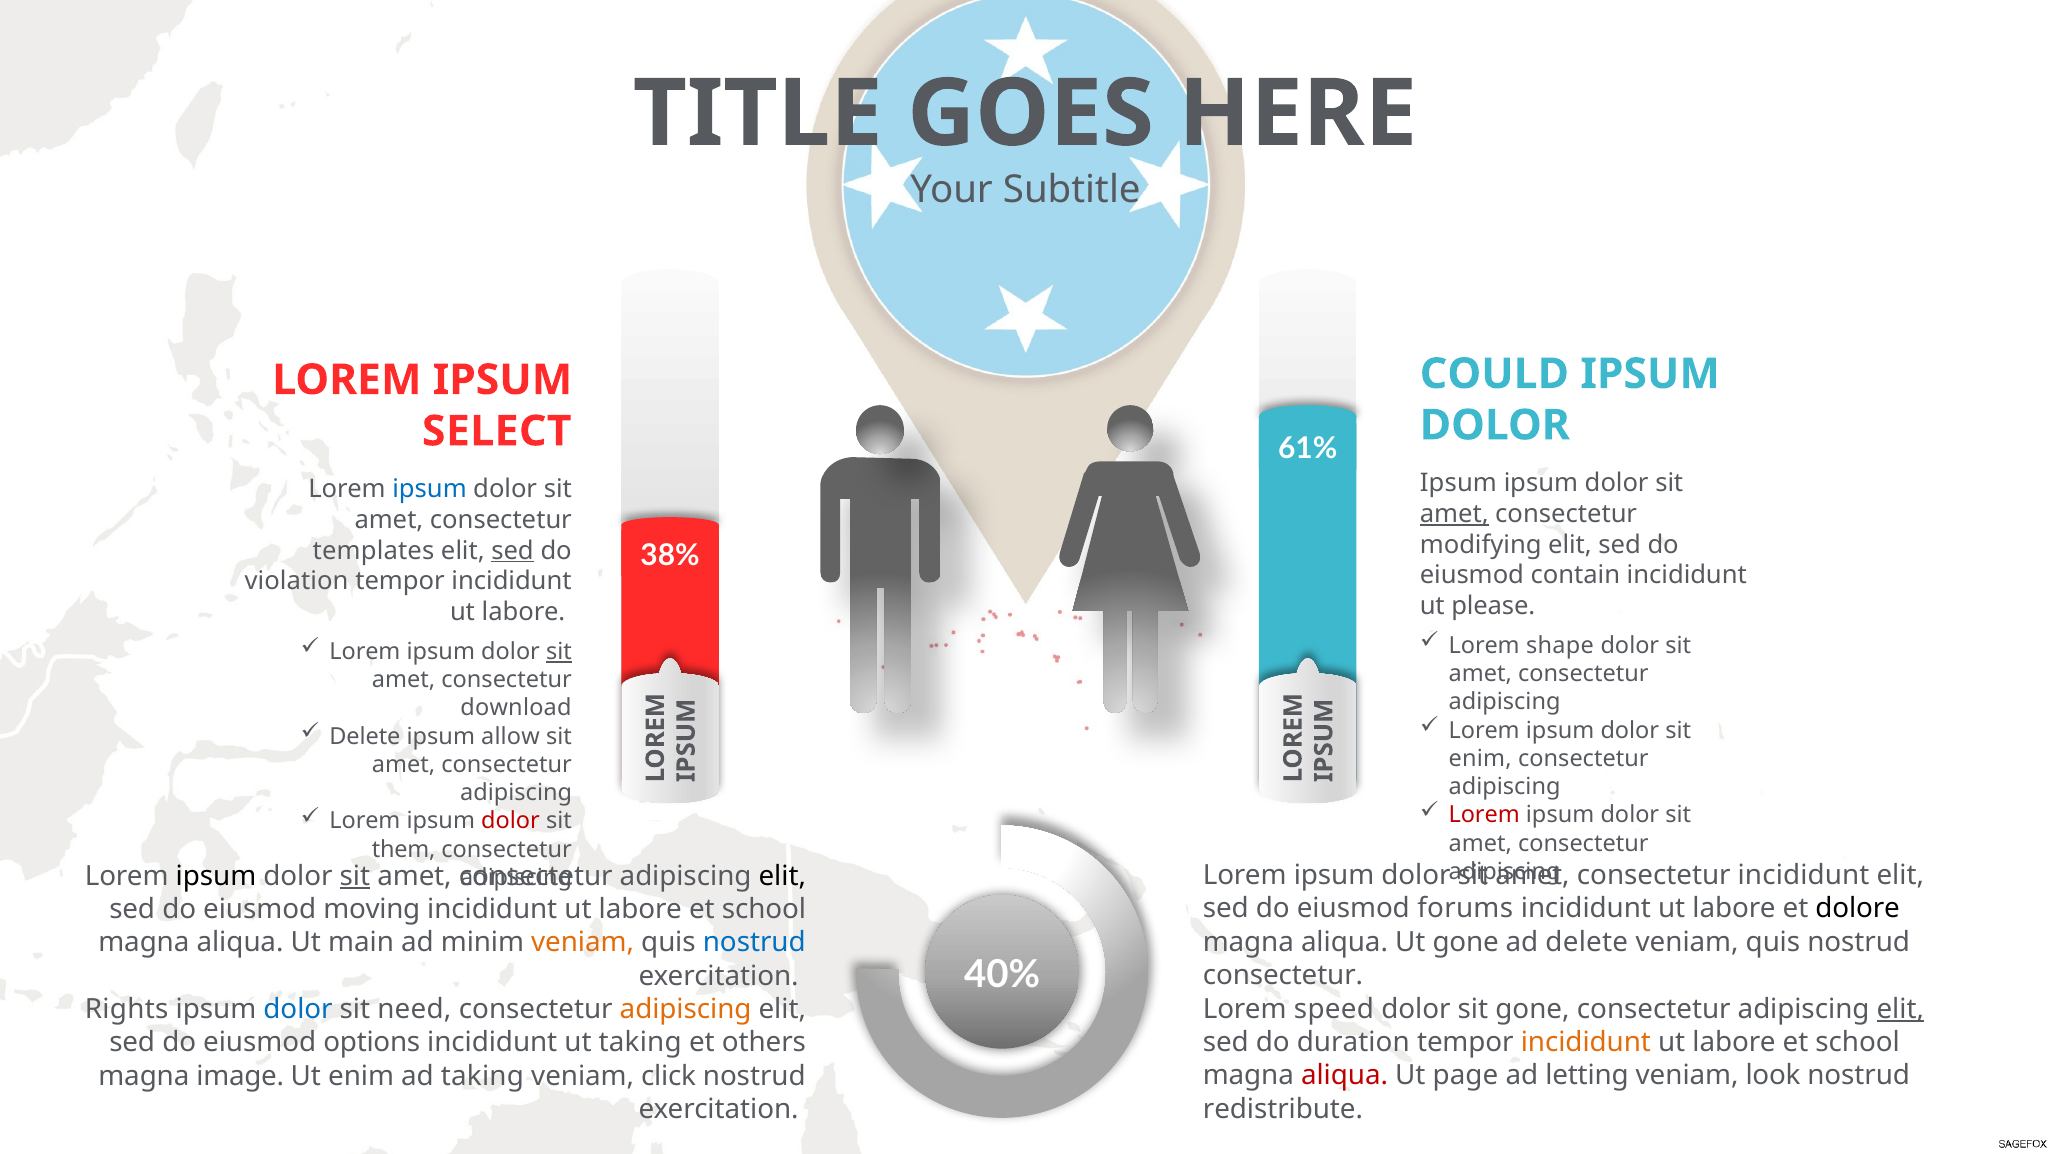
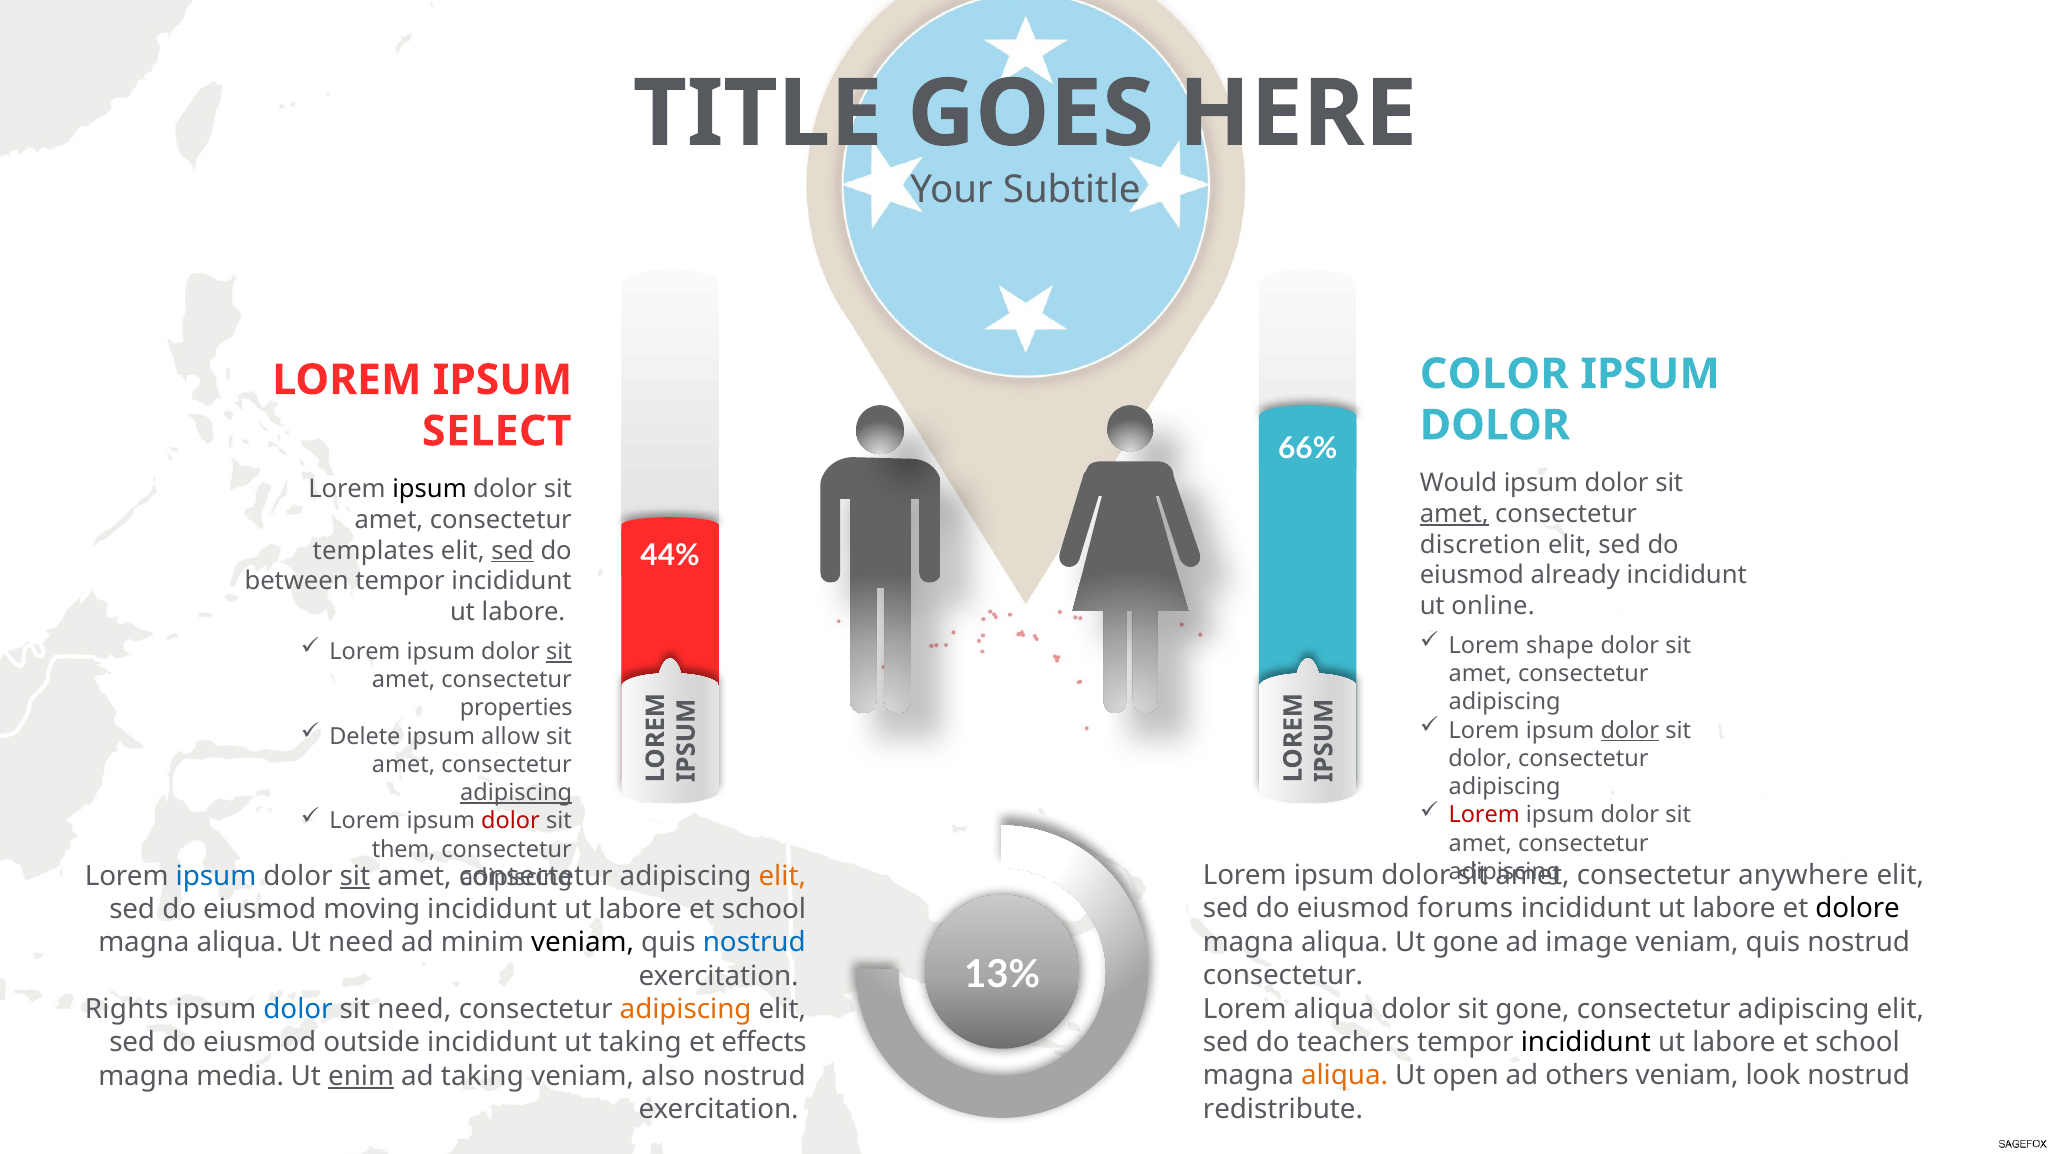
COULD: COULD -> COLOR
61%: 61% -> 66%
Ipsum at (1458, 483): Ipsum -> Would
ipsum at (430, 489) colour: blue -> black
modifying: modifying -> discretion
38%: 38% -> 44%
contain: contain -> already
violation: violation -> between
please: please -> online
download: download -> properties
dolor at (1630, 730) underline: none -> present
enim at (1480, 758): enim -> dolor
adipiscing at (516, 793) underline: none -> present
consectetur incididunt: incididunt -> anywhere
ipsum at (216, 876) colour: black -> blue
elit at (782, 876) colour: black -> orange
ad delete: delete -> image
Ut main: main -> need
veniam at (583, 942) colour: orange -> black
40%: 40% -> 13%
Lorem speed: speed -> aliqua
elit at (1900, 1009) underline: present -> none
duration: duration -> teachers
incididunt at (1586, 1042) colour: orange -> black
options: options -> outside
others: others -> effects
aliqua at (1345, 1075) colour: red -> orange
page: page -> open
letting: letting -> others
image: image -> media
enim at (361, 1076) underline: none -> present
click: click -> also
